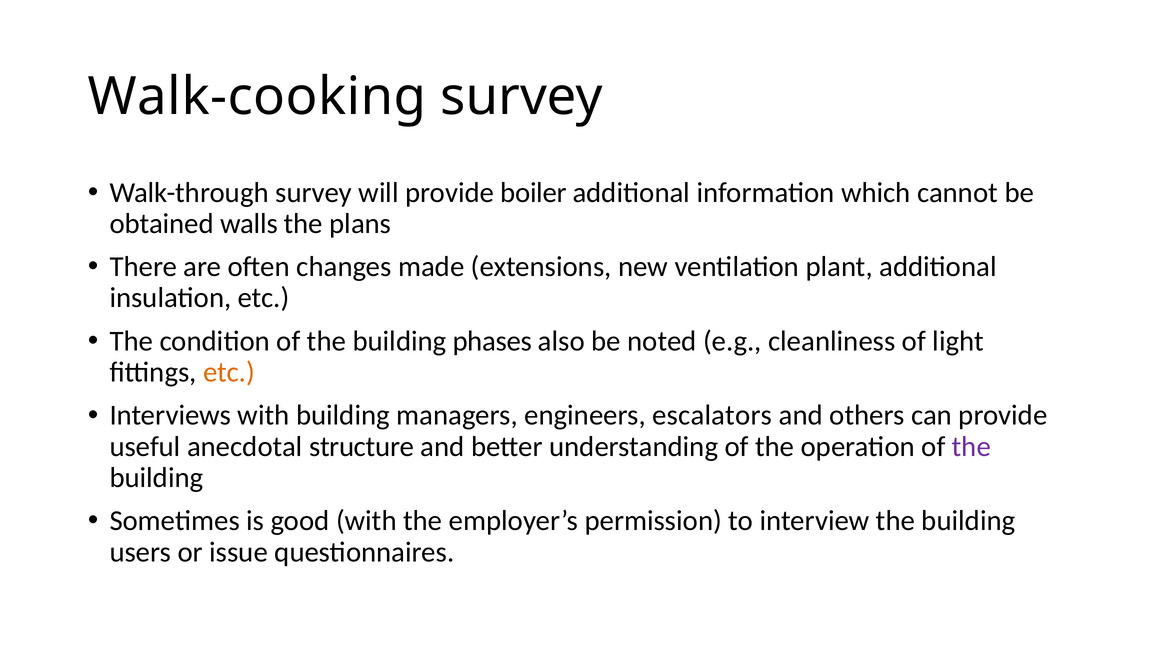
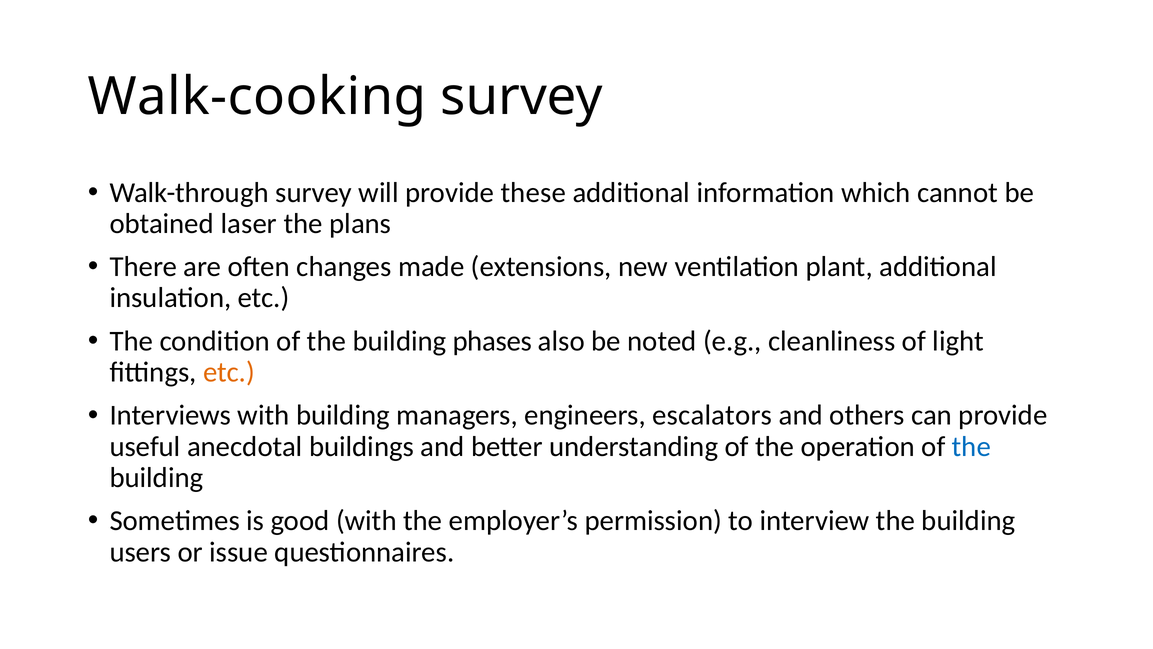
boiler: boiler -> these
walls: walls -> laser
structure: structure -> buildings
the at (971, 446) colour: purple -> blue
